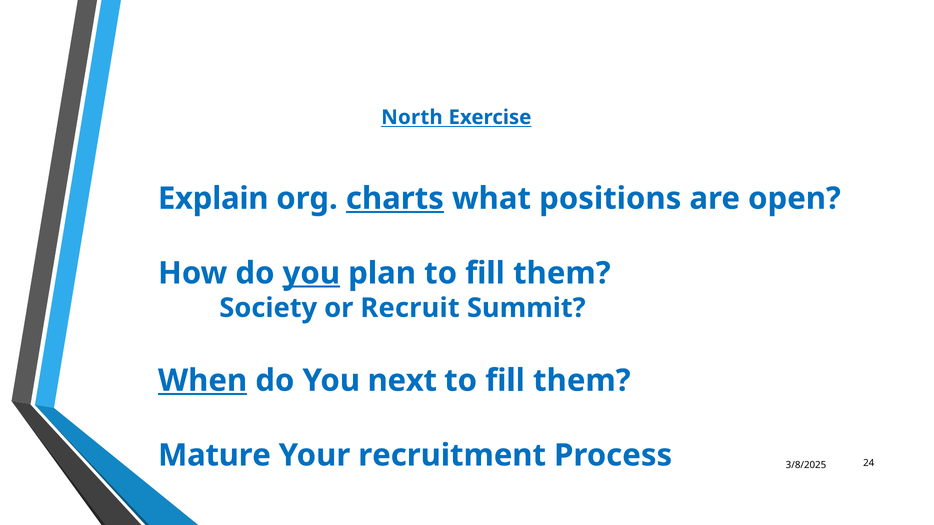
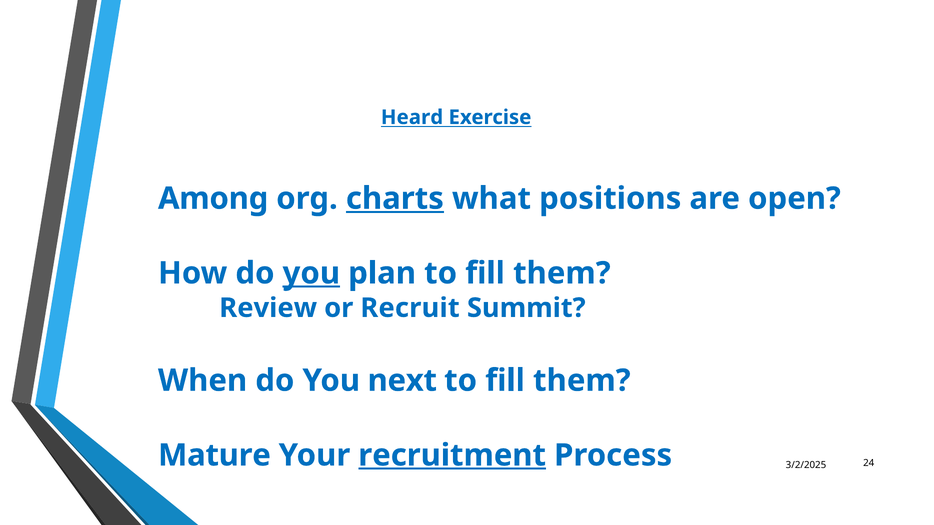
North: North -> Heard
Explain: Explain -> Among
Society: Society -> Review
When underline: present -> none
recruitment underline: none -> present
3/8/2025: 3/8/2025 -> 3/2/2025
